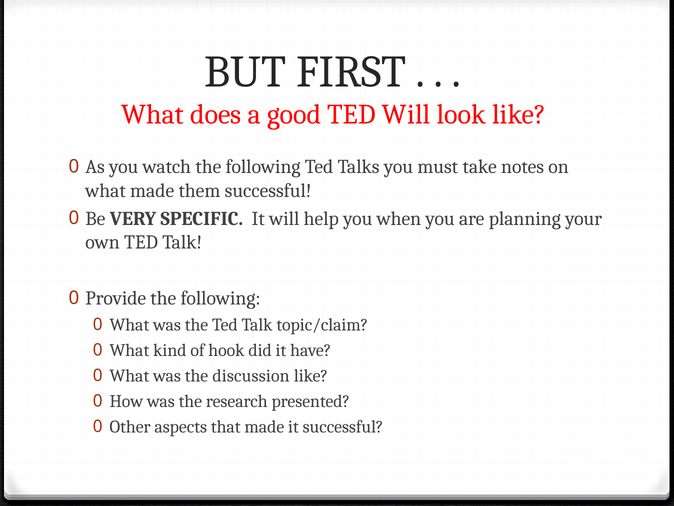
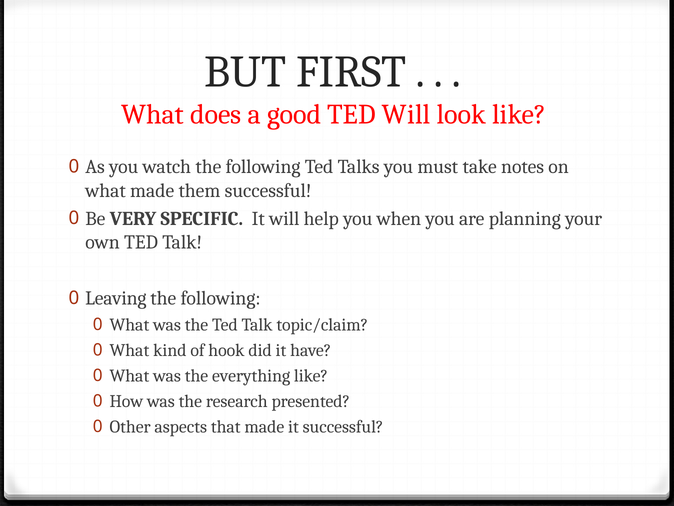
Provide: Provide -> Leaving
discussion: discussion -> everything
